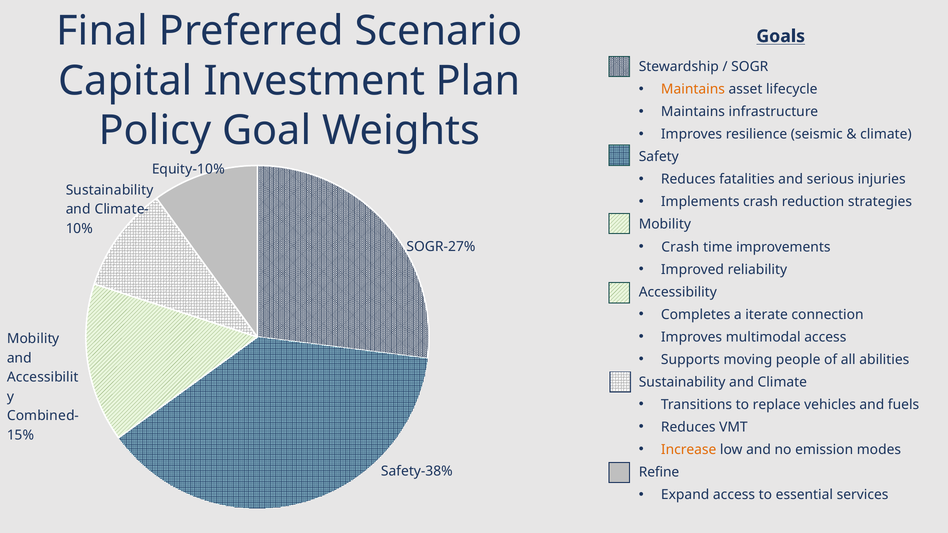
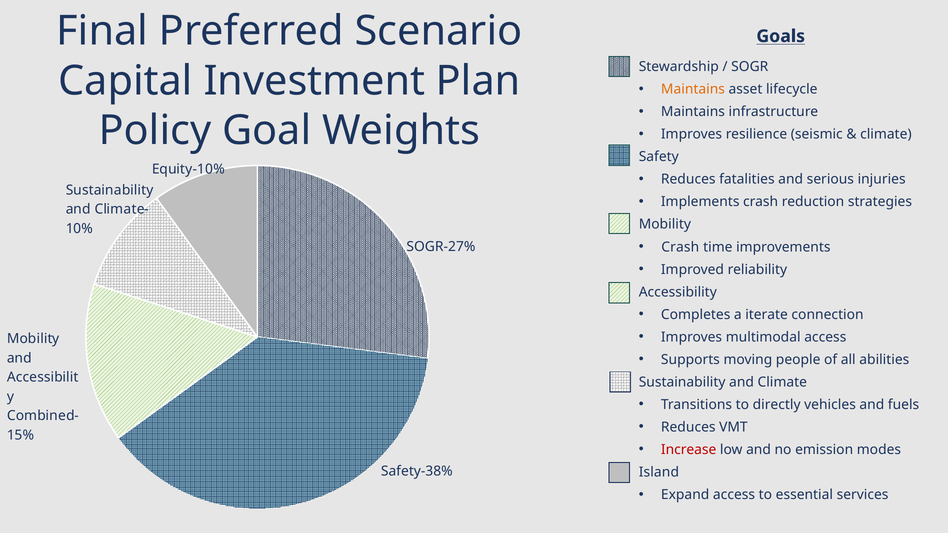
replace: replace -> directly
Increase colour: orange -> red
Refine: Refine -> Island
